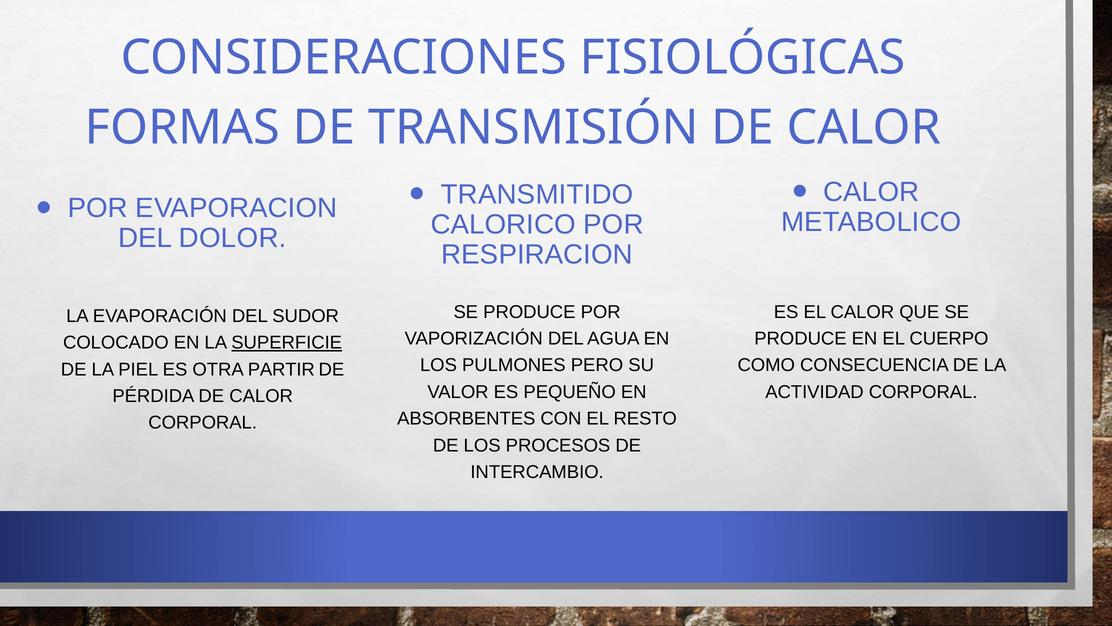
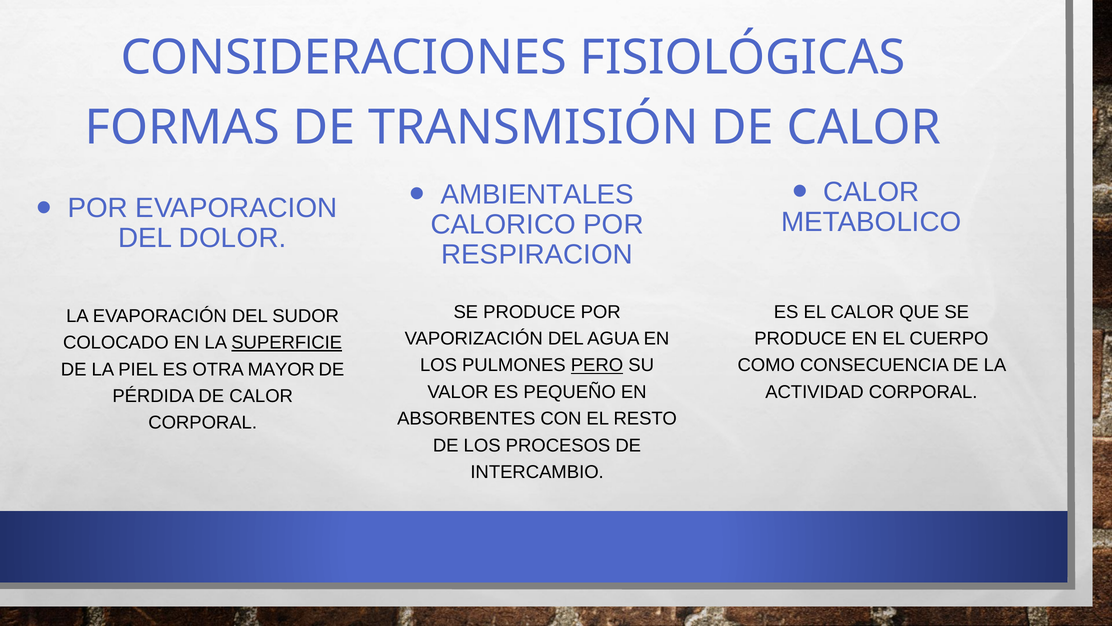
TRANSMITIDO: TRANSMITIDO -> AMBIENTALES
PERO underline: none -> present
PARTIR: PARTIR -> MAYOR
